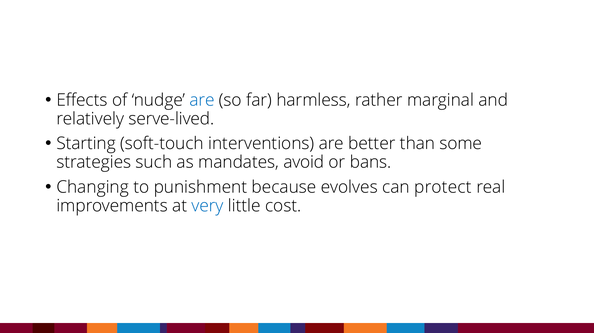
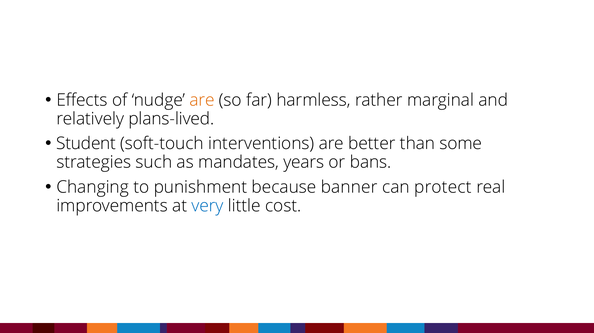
are at (202, 100) colour: blue -> orange
serve-lived: serve-lived -> plans-lived
Starting: Starting -> Student
avoid: avoid -> years
evolves: evolves -> banner
